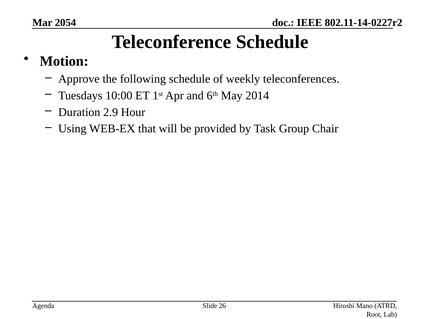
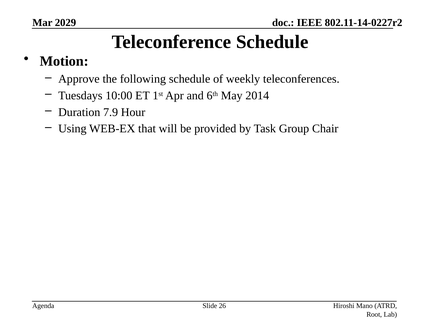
2054: 2054 -> 2029
2.9: 2.9 -> 7.9
